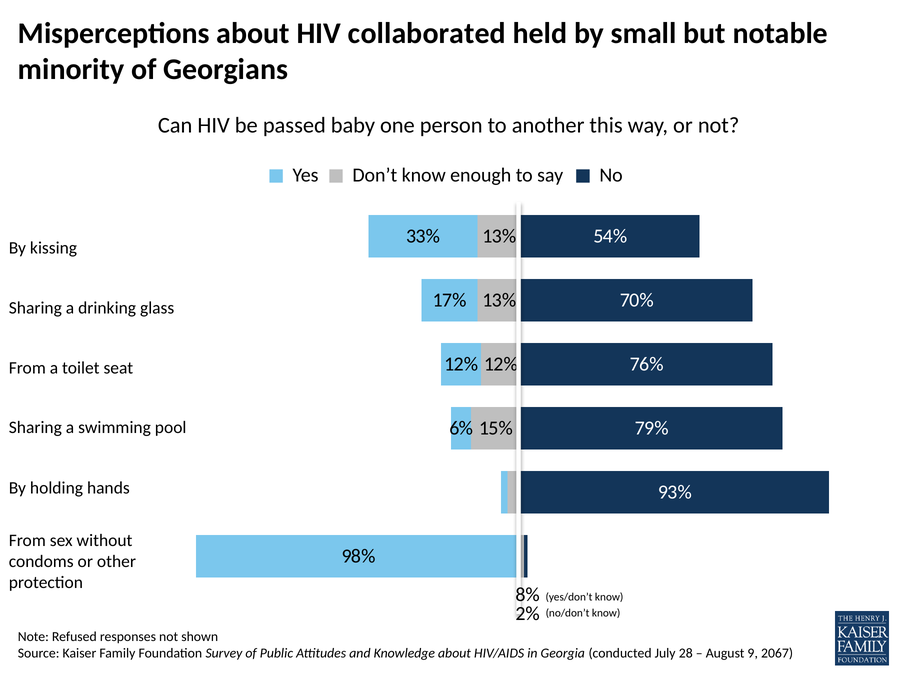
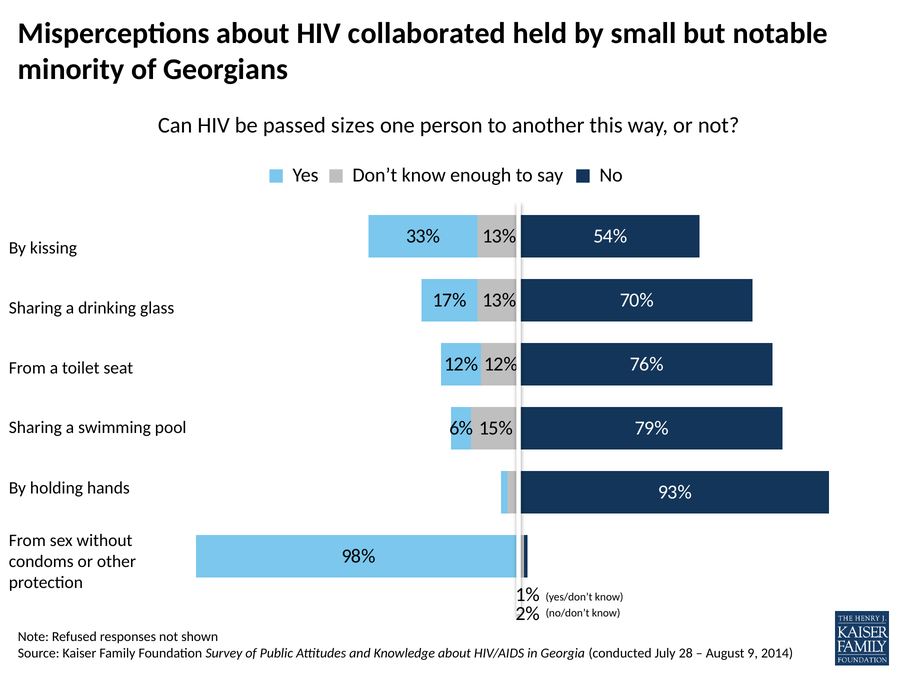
baby: baby -> sizes
8%: 8% -> 1%
2067: 2067 -> 2014
